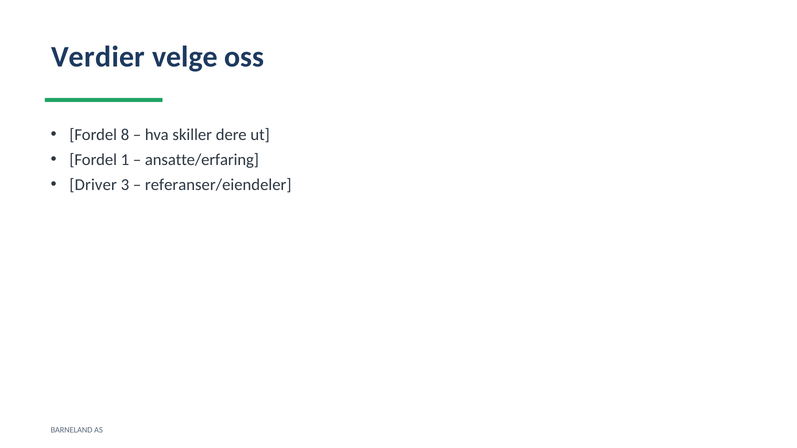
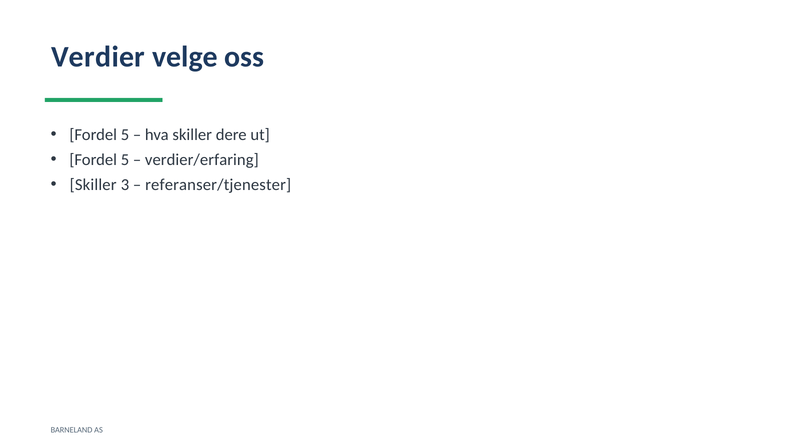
8 at (125, 135): 8 -> 5
1 at (125, 160): 1 -> 5
ansatte/erfaring: ansatte/erfaring -> verdier/erfaring
Driver at (93, 185): Driver -> Skiller
referanser/eiendeler: referanser/eiendeler -> referanser/tjenester
